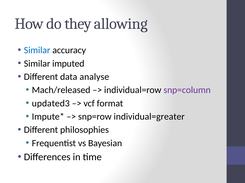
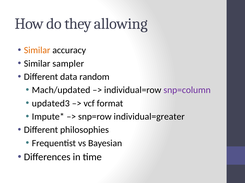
Similar at (37, 50) colour: blue -> orange
imputed: imputed -> sampler
analyse: analyse -> random
Mach/released: Mach/released -> Mach/updated
